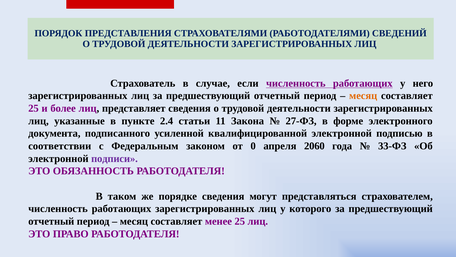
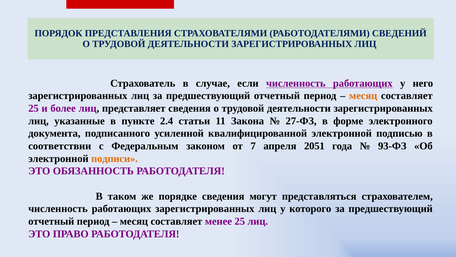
0: 0 -> 7
2060: 2060 -> 2051
33-ФЗ: 33-ФЗ -> 93-ФЗ
подписи colour: purple -> orange
